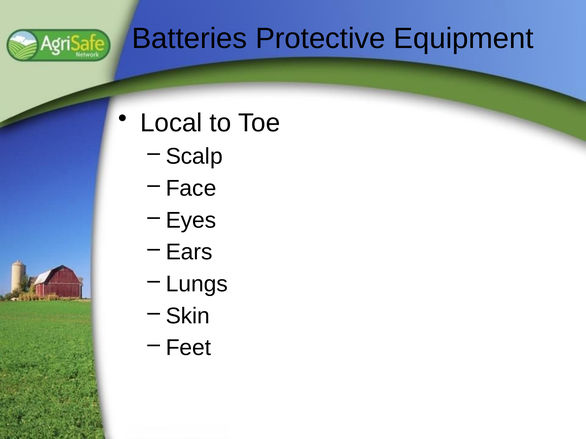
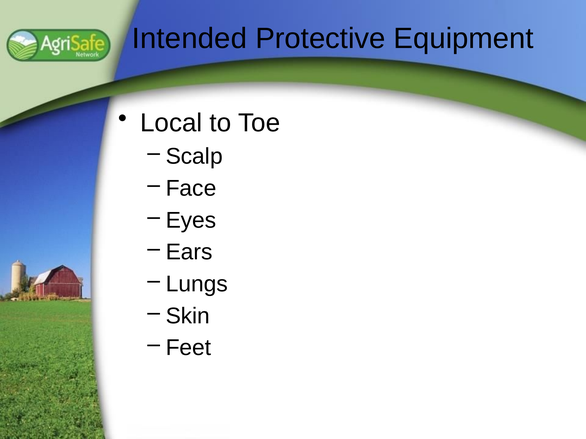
Batteries: Batteries -> Intended
